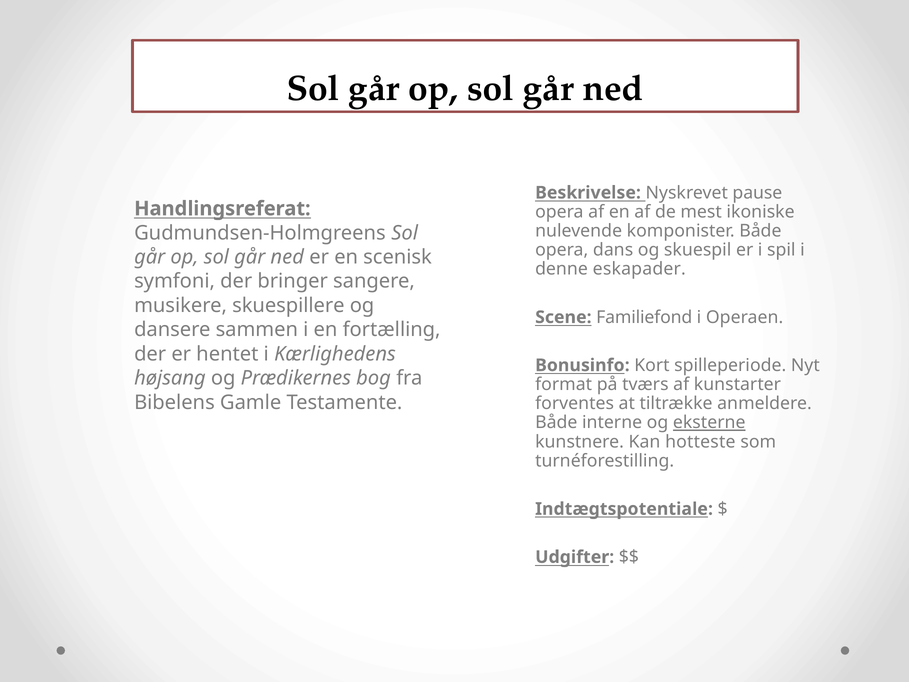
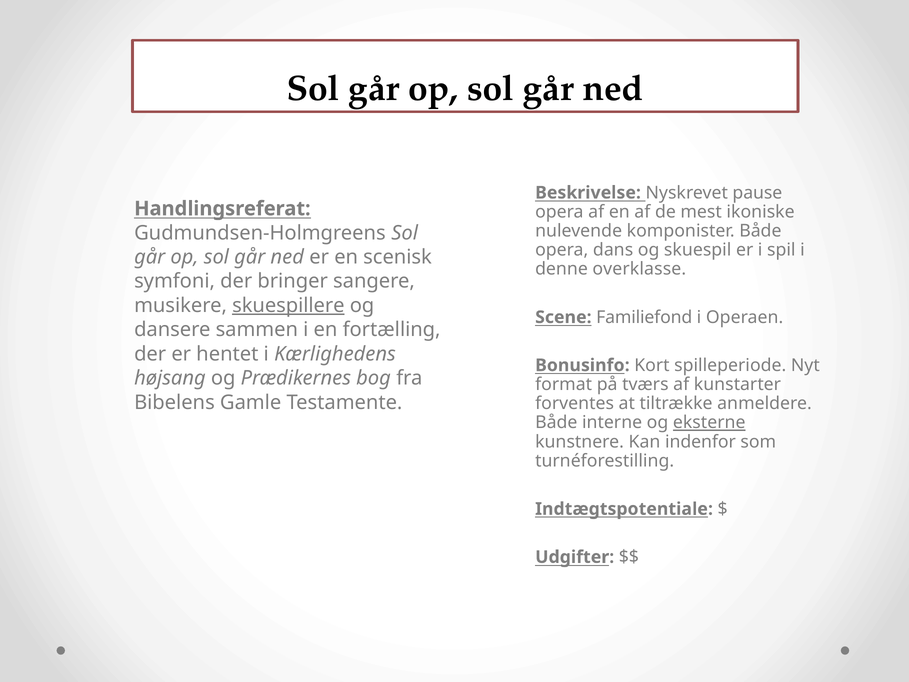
eskapader: eskapader -> overklasse
skuespillere underline: none -> present
hotteste: hotteste -> indenfor
